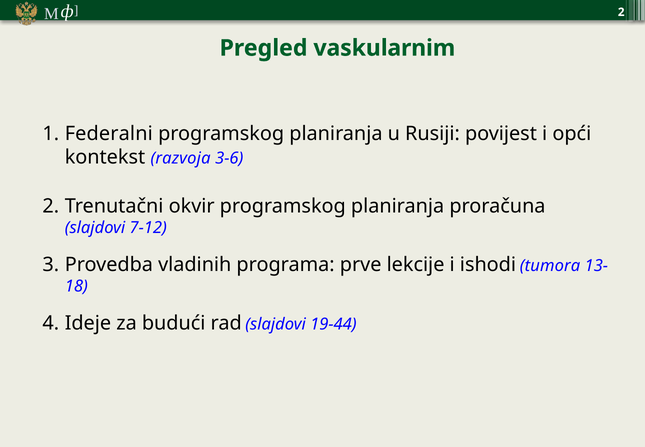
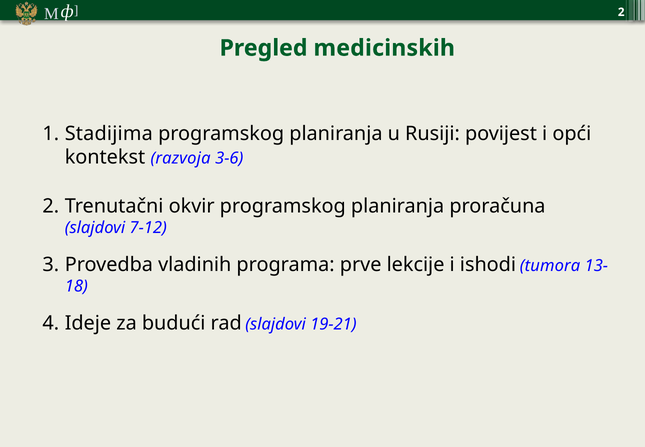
vaskularnim: vaskularnim -> medicinskih
Federalni: Federalni -> Stadijima
19-44: 19-44 -> 19-21
